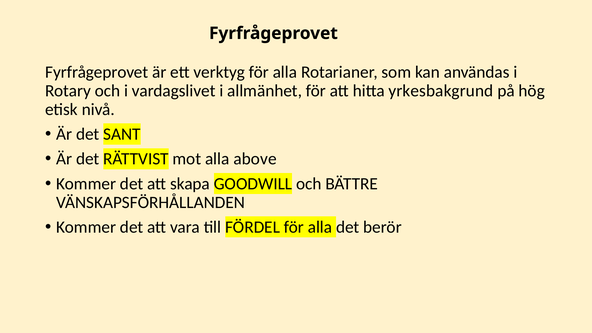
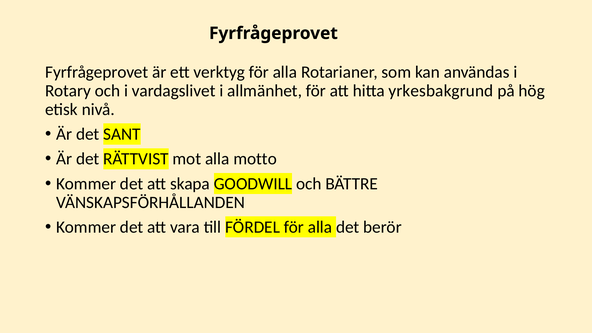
above: above -> motto
